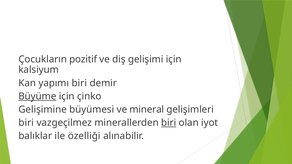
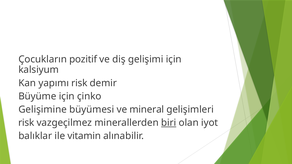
yapımı biri: biri -> risk
Büyüme underline: present -> none
biri at (26, 123): biri -> risk
özelliği: özelliği -> vitamin
